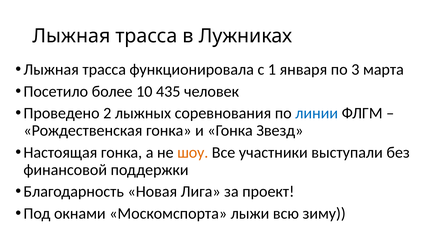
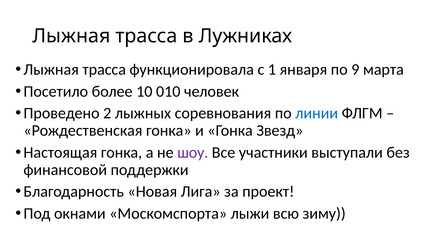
3: 3 -> 9
435: 435 -> 010
шоу colour: orange -> purple
